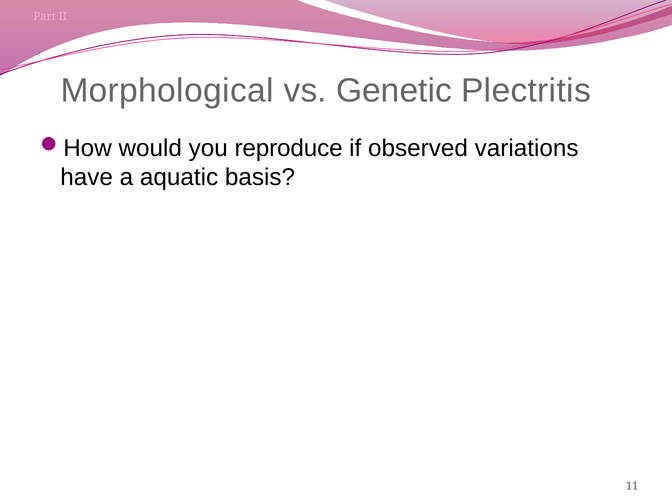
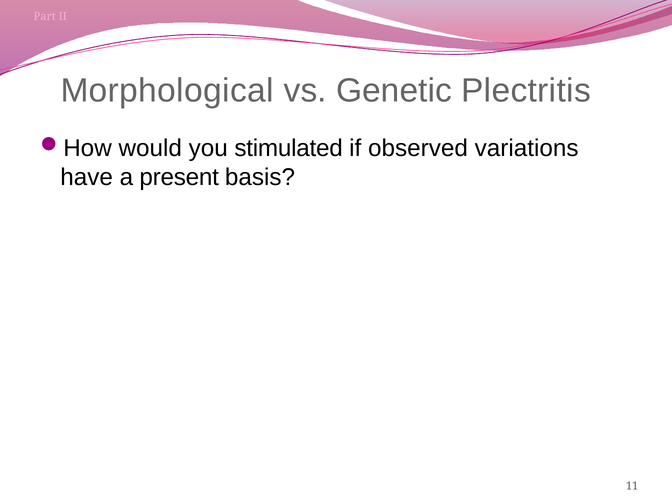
reproduce: reproduce -> stimulated
aquatic: aquatic -> present
